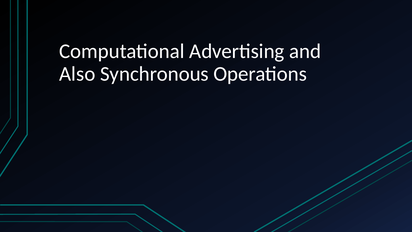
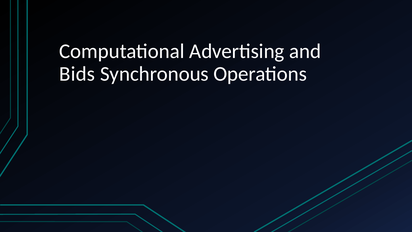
Also: Also -> Bids
